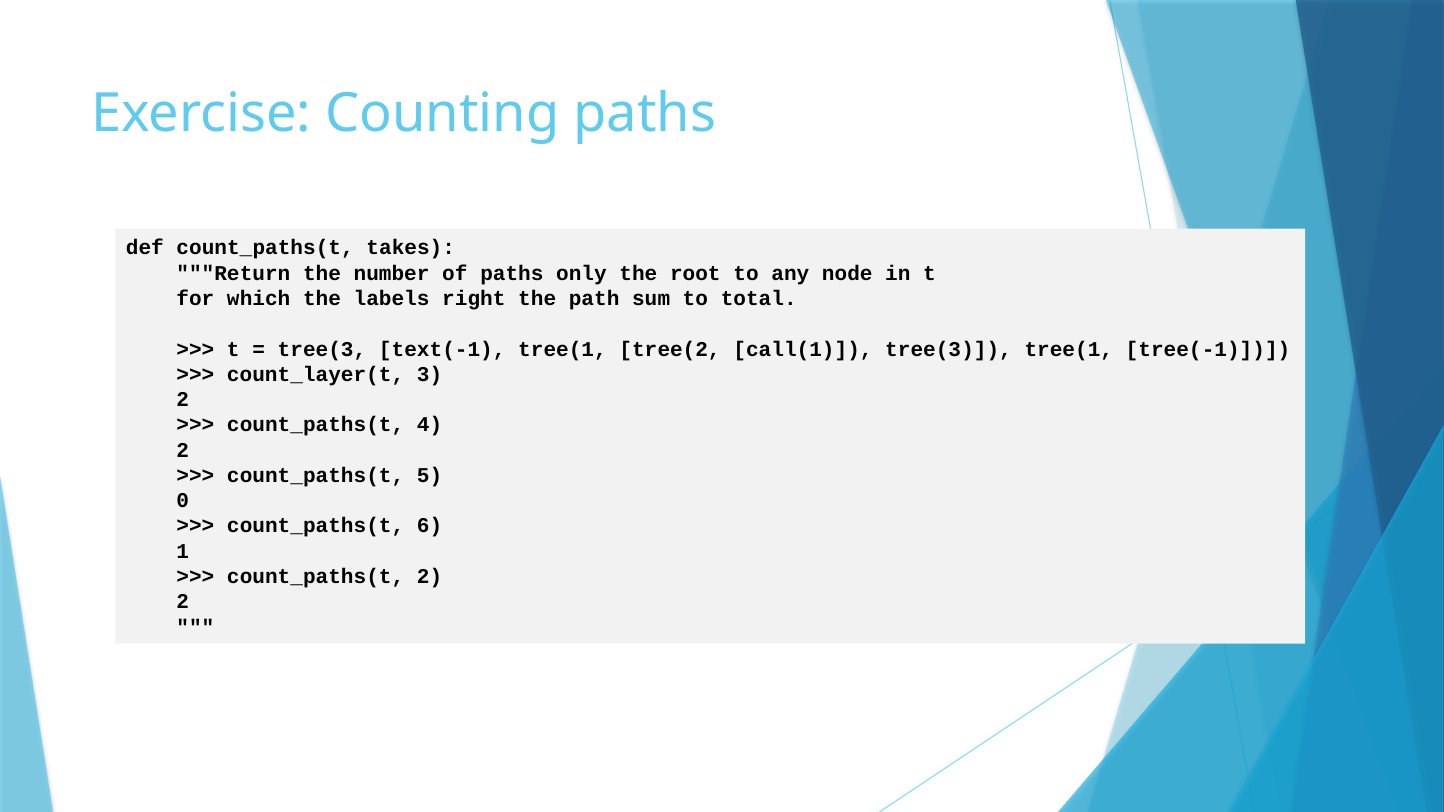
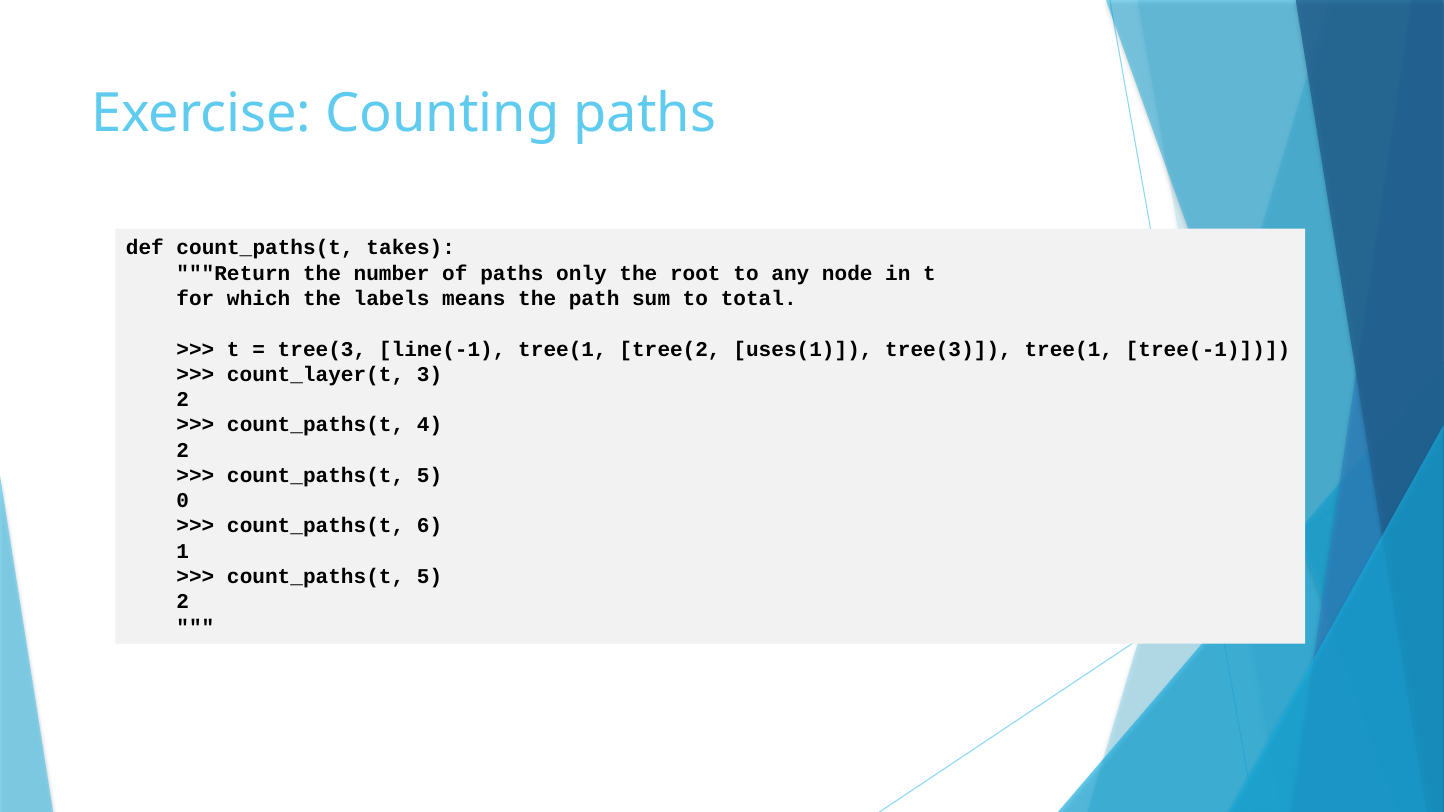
right: right -> means
text(-1: text(-1 -> line(-1
call(1: call(1 -> uses(1
2 at (430, 577): 2 -> 5
